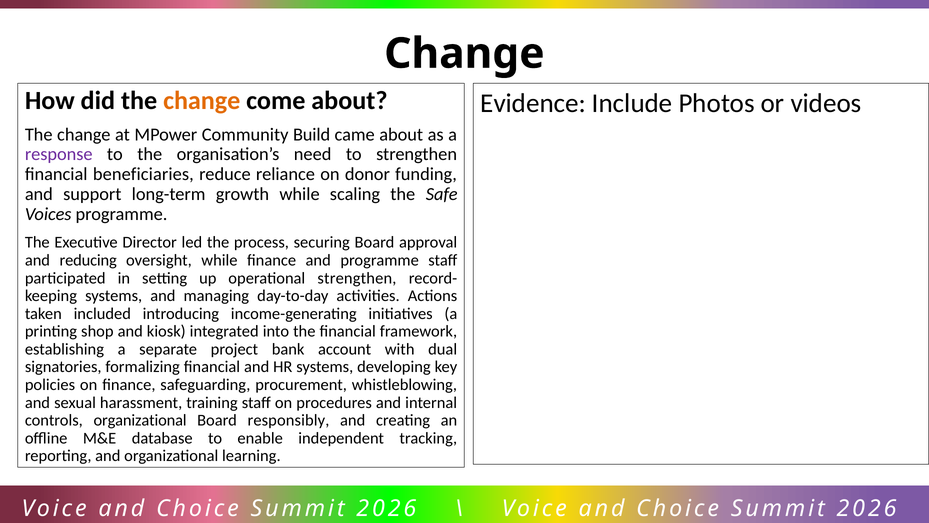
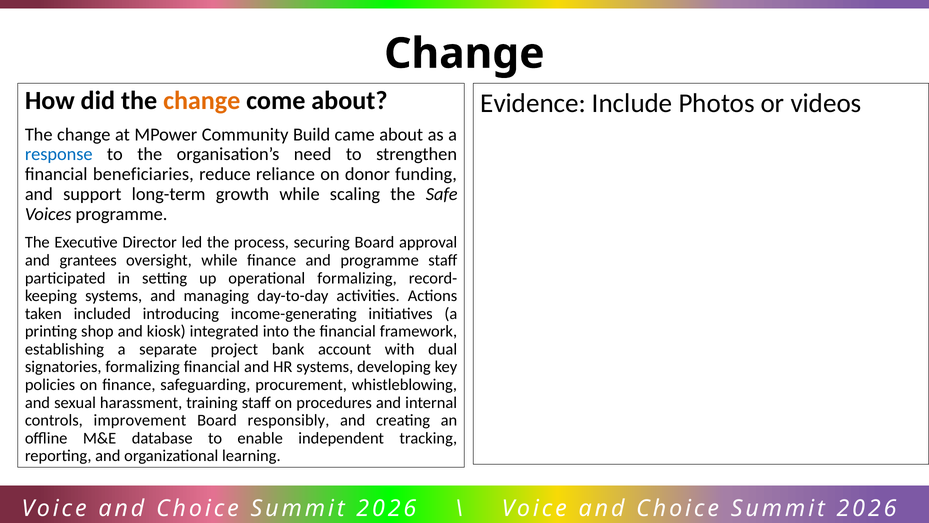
response colour: purple -> blue
reducing: reducing -> grantees
operational strengthen: strengthen -> formalizing
controls organizational: organizational -> improvement
